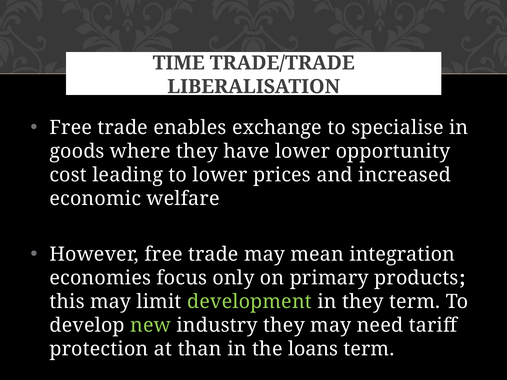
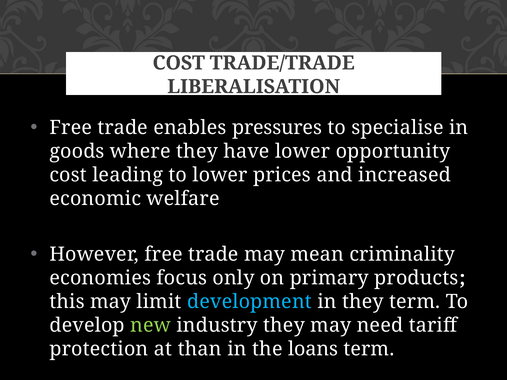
TIME at (179, 63): TIME -> COST
exchange: exchange -> pressures
integration: integration -> criminality
development colour: light green -> light blue
